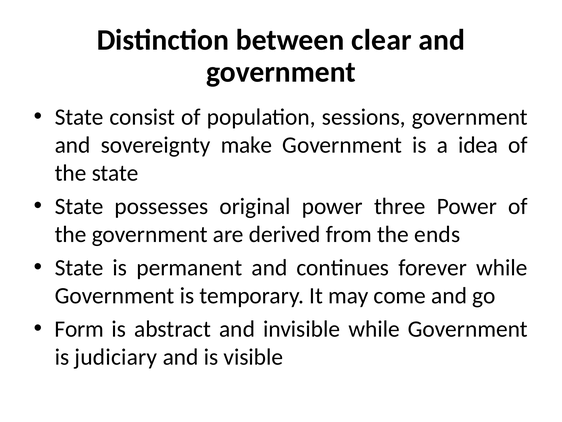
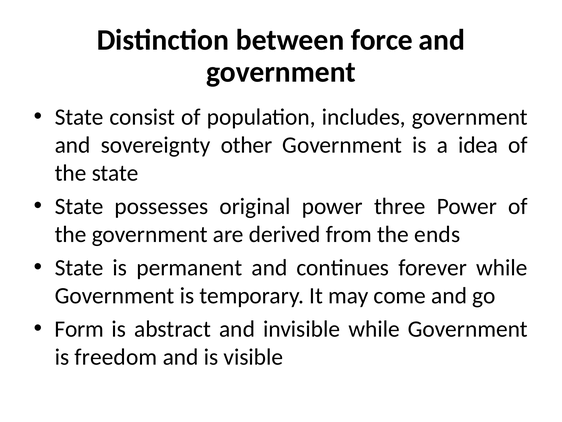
clear: clear -> force
sessions: sessions -> includes
make: make -> other
judiciary: judiciary -> freedom
